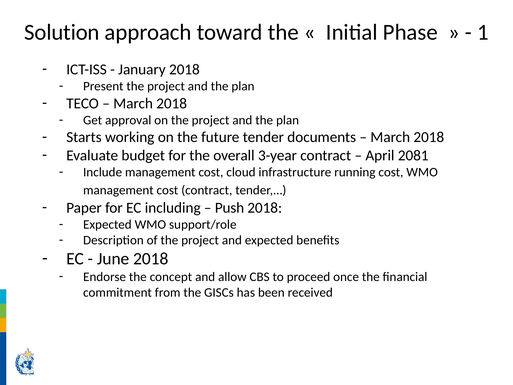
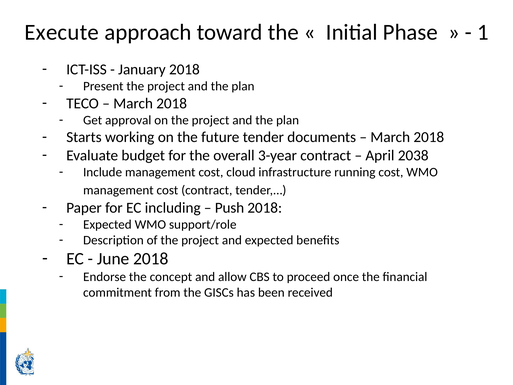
Solution: Solution -> Execute
2081: 2081 -> 2038
